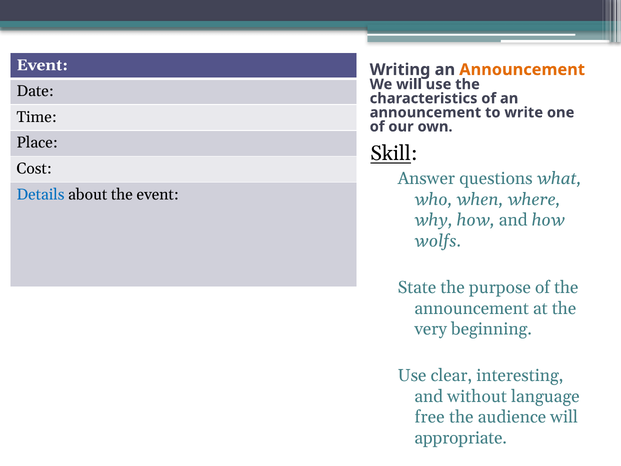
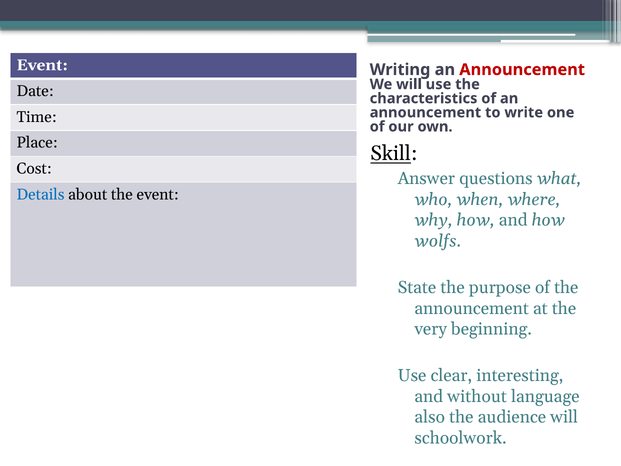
Announcement at (522, 70) colour: orange -> red
free: free -> also
appropriate: appropriate -> schoolwork
